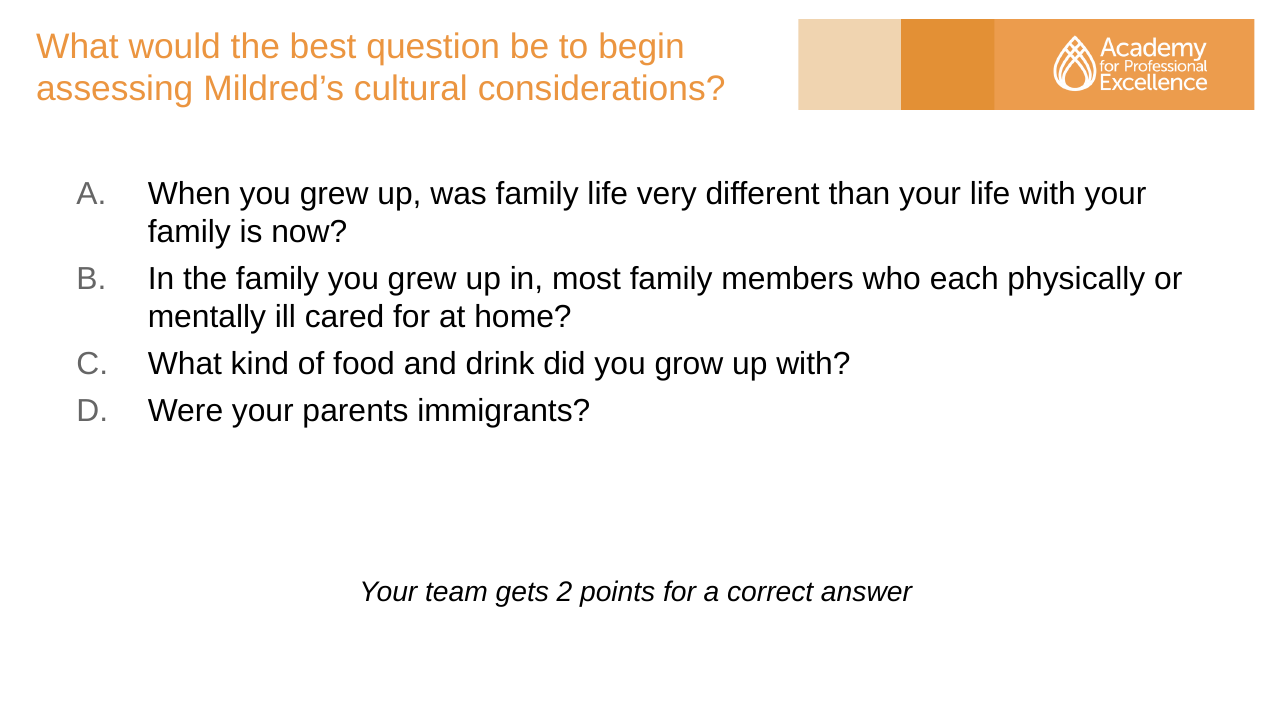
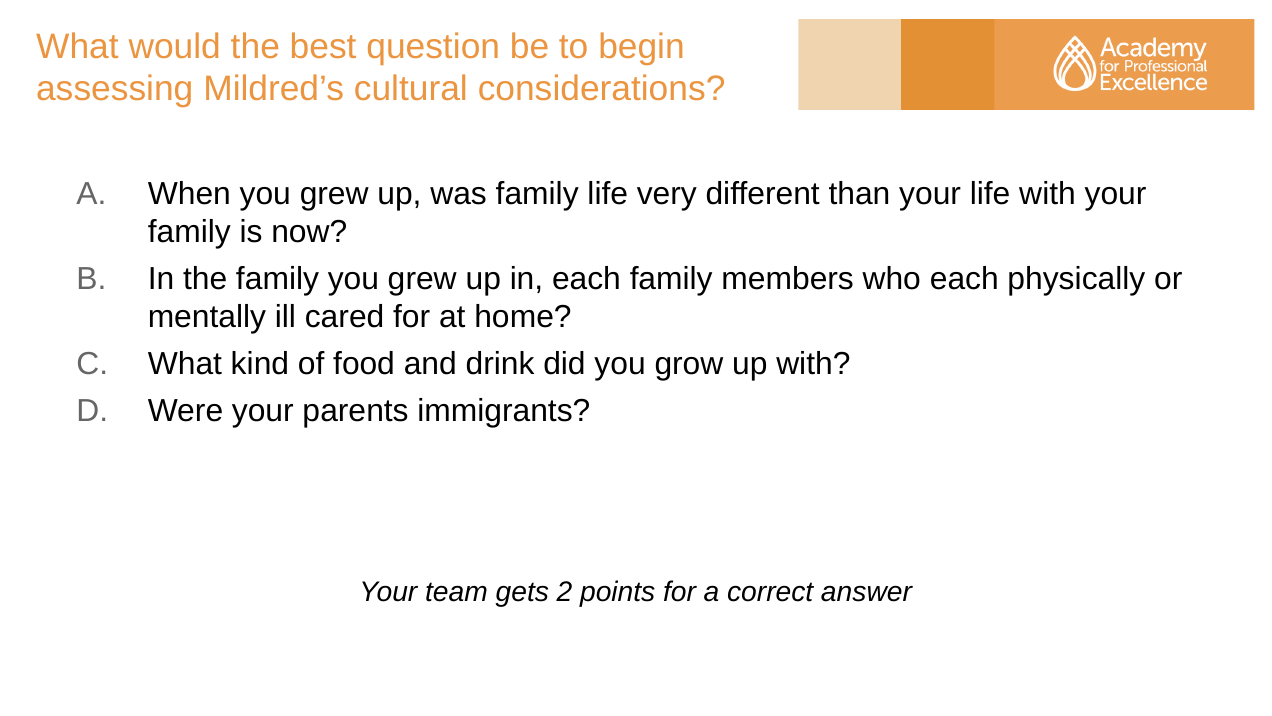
in most: most -> each
